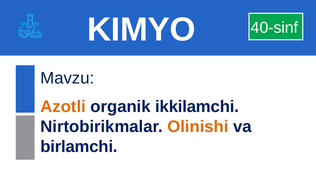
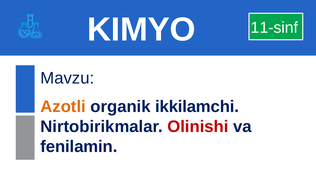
40-sinf: 40-sinf -> 11-sinf
Olinishi colour: orange -> red
birlamchi: birlamchi -> fenilamin
